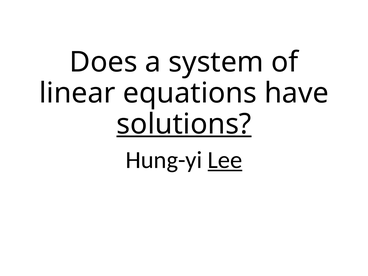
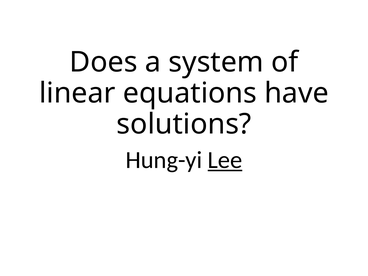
solutions underline: present -> none
